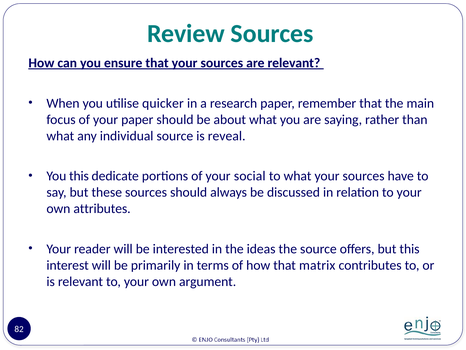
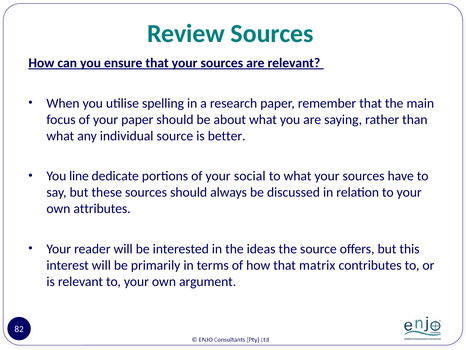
quicker: quicker -> spelling
reveal: reveal -> better
You this: this -> line
